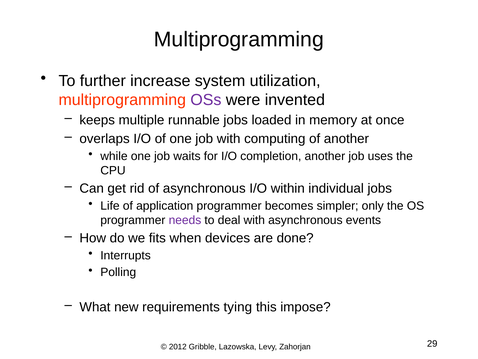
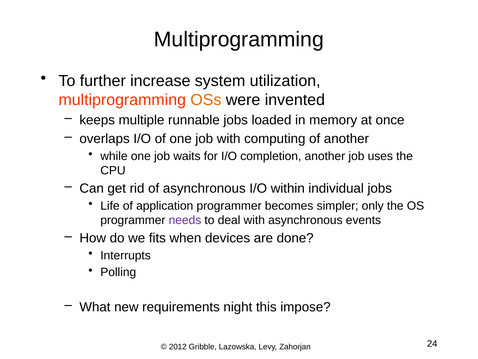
OSs colour: purple -> orange
tying: tying -> night
29: 29 -> 24
